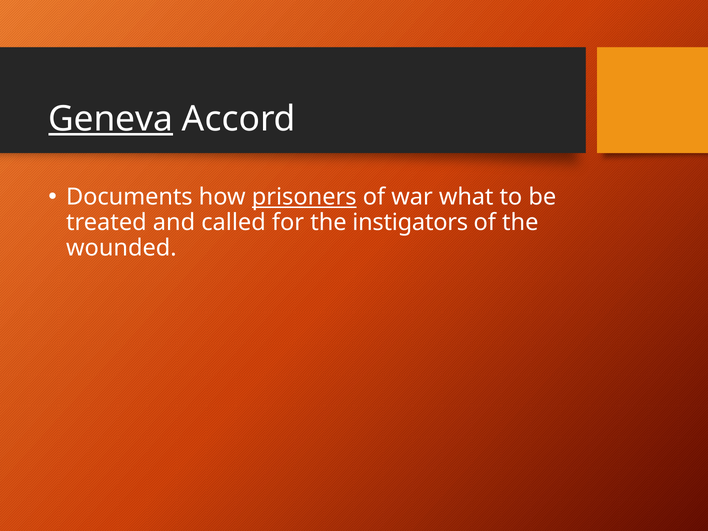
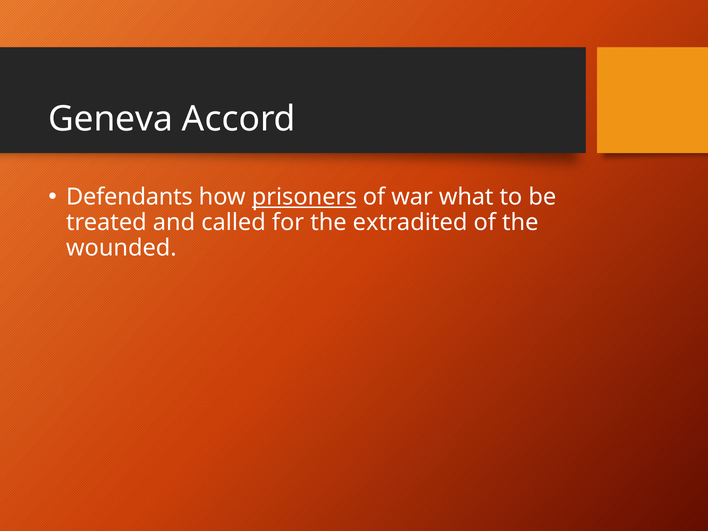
Geneva underline: present -> none
Documents: Documents -> Defendants
instigators: instigators -> extradited
